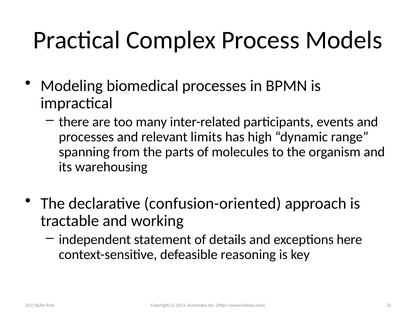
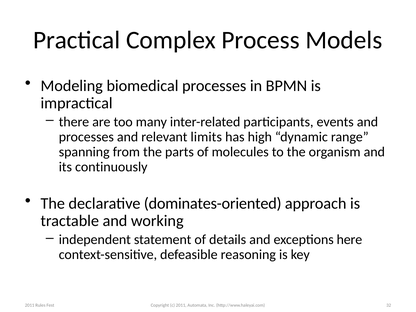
warehousing: warehousing -> continuously
confusion-oriented: confusion-oriented -> dominates-oriented
